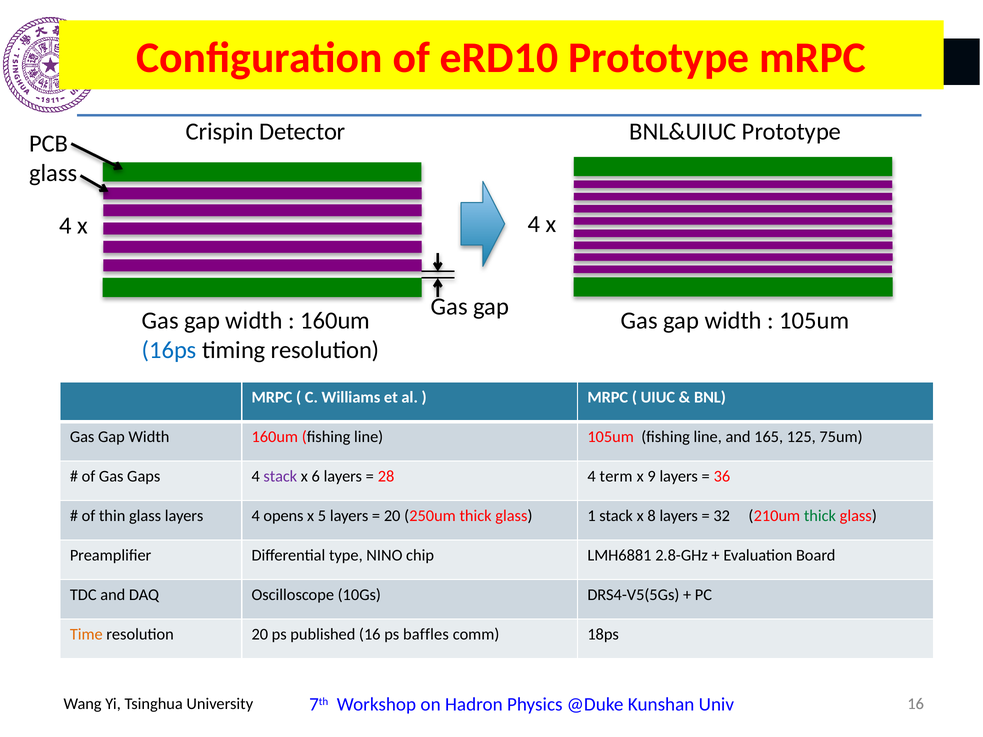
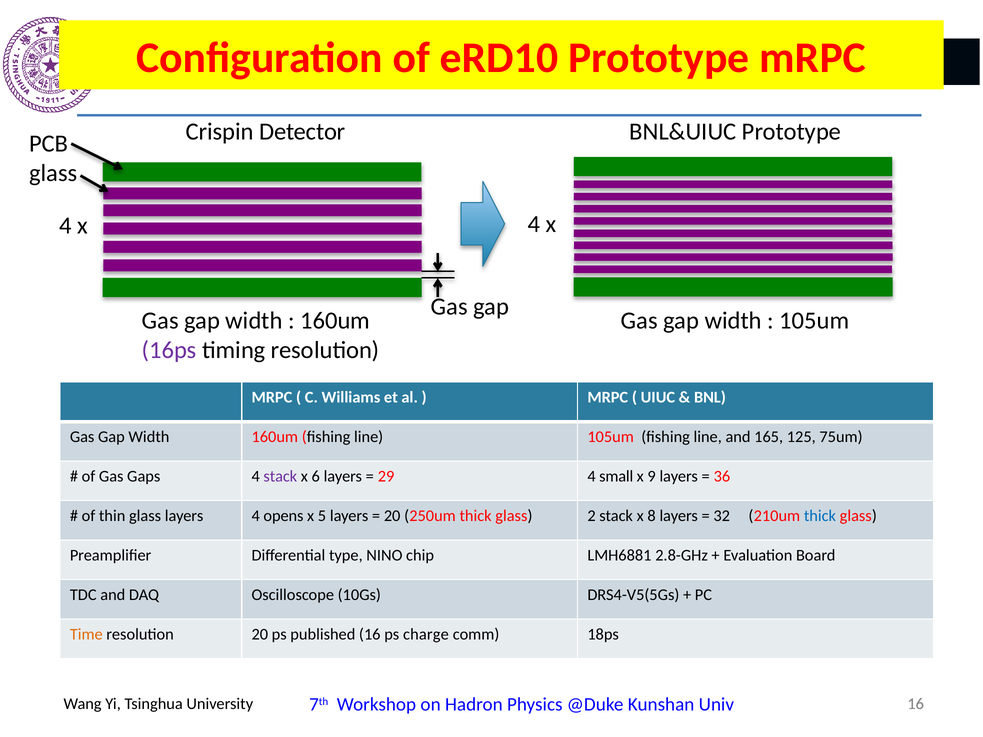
16ps colour: blue -> purple
28: 28 -> 29
term: term -> small
1: 1 -> 2
thick at (820, 516) colour: green -> blue
baffles: baffles -> charge
